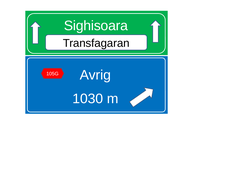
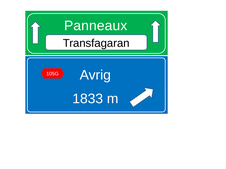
Sighisoara: Sighisoara -> Panneaux
1030: 1030 -> 1833
